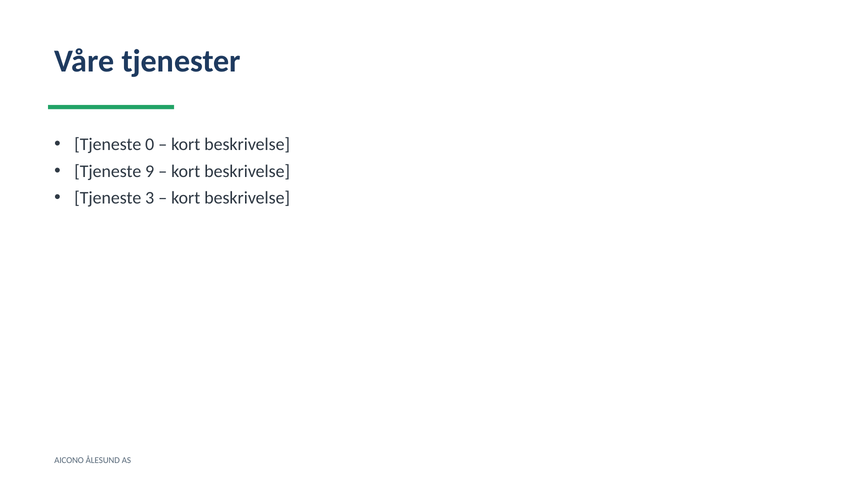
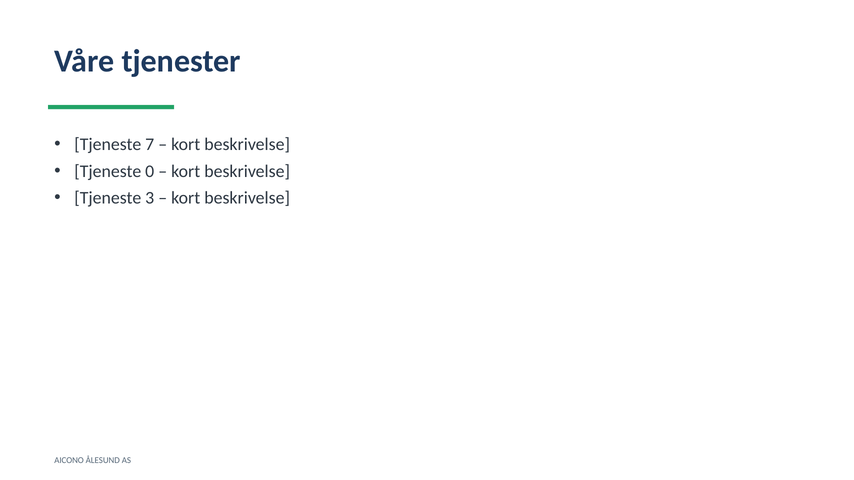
0: 0 -> 7
9: 9 -> 0
